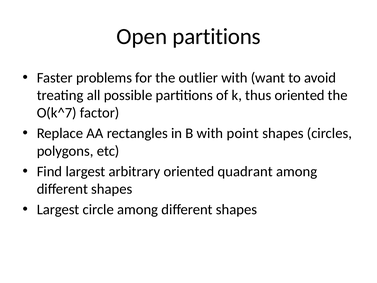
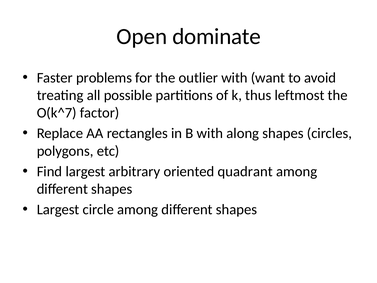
Open partitions: partitions -> dominate
thus oriented: oriented -> leftmost
point: point -> along
